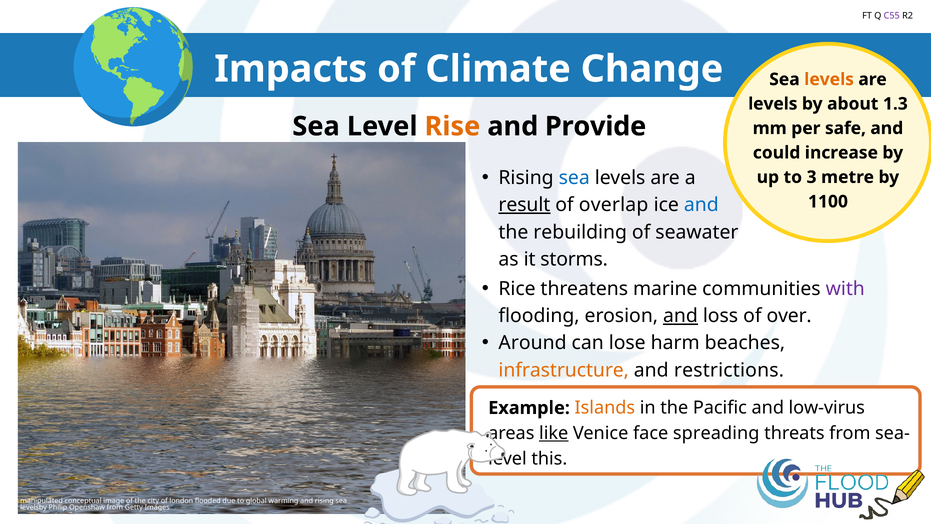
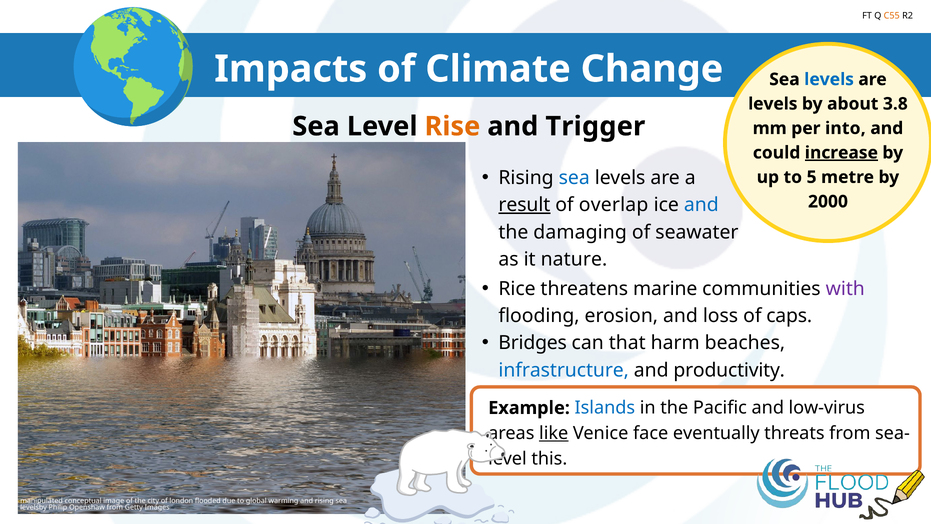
C55 colour: purple -> orange
levels at (829, 79) colour: orange -> blue
1.3: 1.3 -> 3.8
Provide: Provide -> Trigger
safe: safe -> into
increase underline: none -> present
3: 3 -> 5
1100: 1100 -> 2000
rebuilding: rebuilding -> damaging
storms: storms -> nature
and at (680, 316) underline: present -> none
over: over -> caps
Around: Around -> Bridges
lose: lose -> that
infrastructure colour: orange -> blue
restrictions: restrictions -> productivity
Islands colour: orange -> blue
spreading: spreading -> eventually
